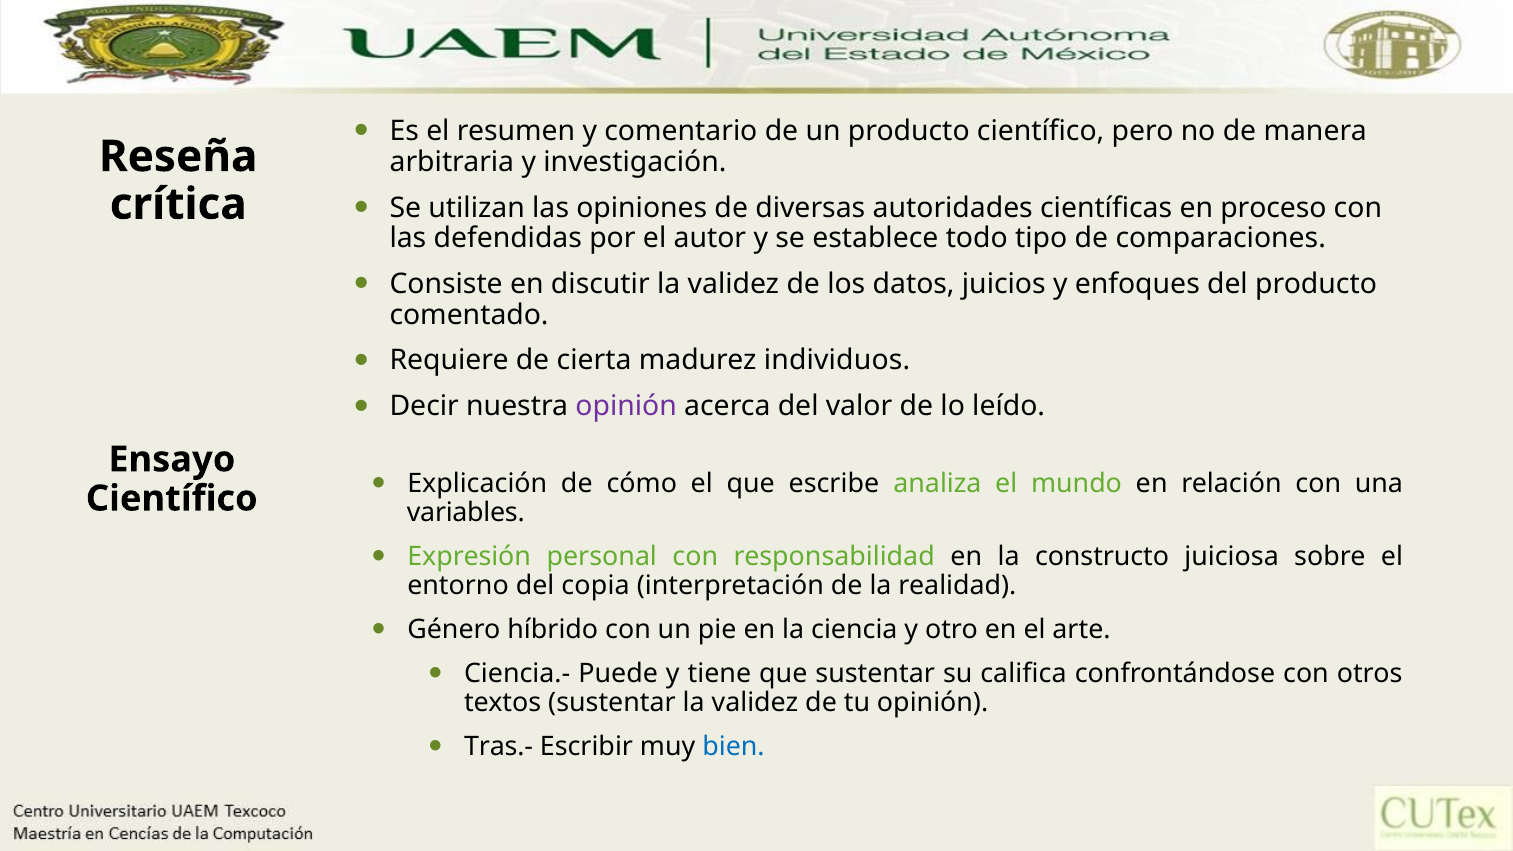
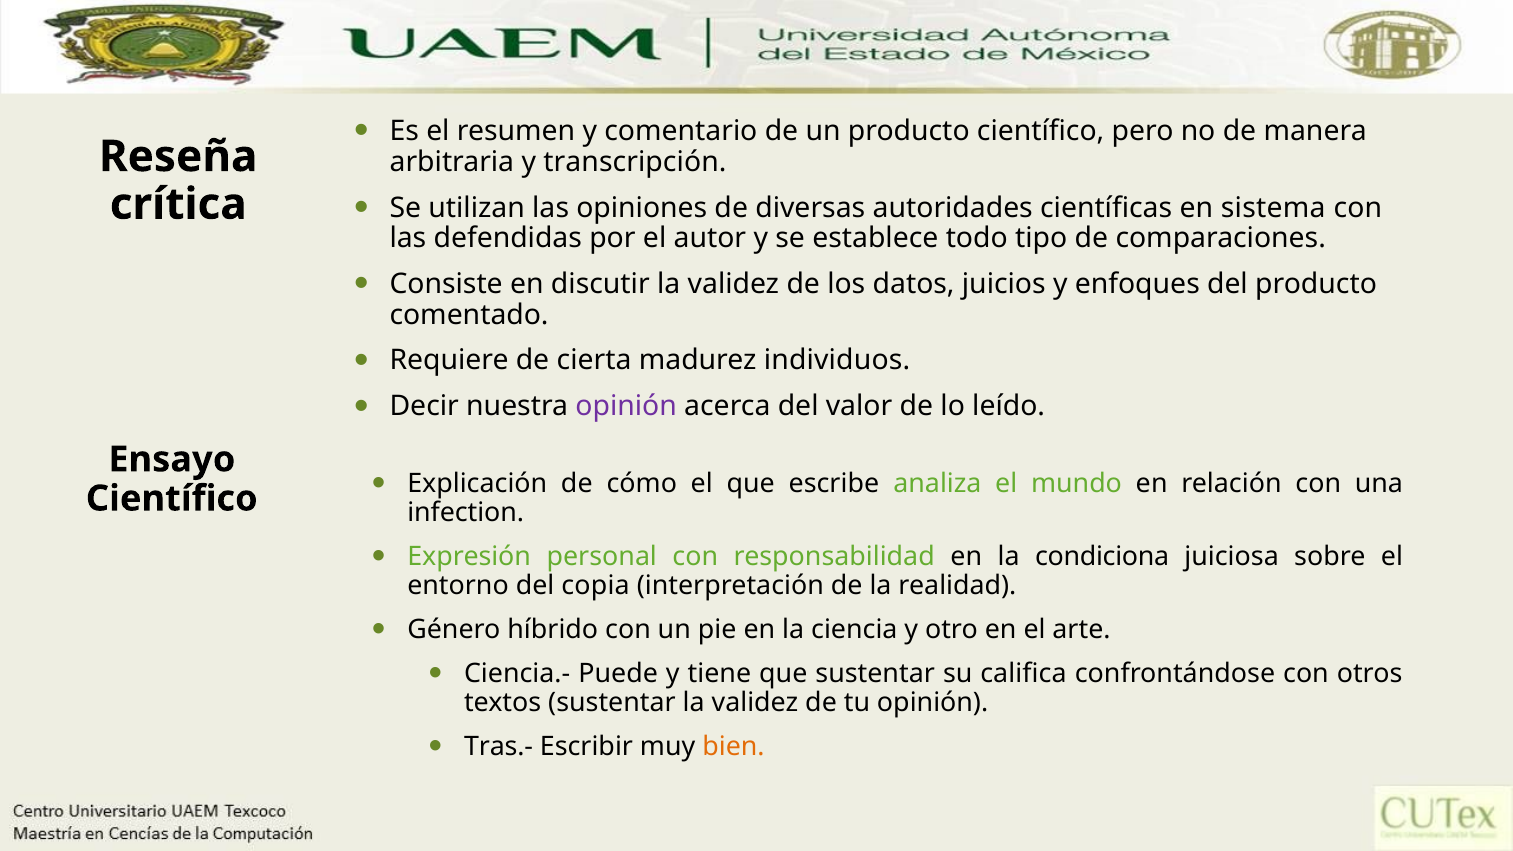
investigación: investigación -> transcripción
proceso: proceso -> sistema
variables: variables -> infection
constructo: constructo -> condiciona
bien colour: blue -> orange
